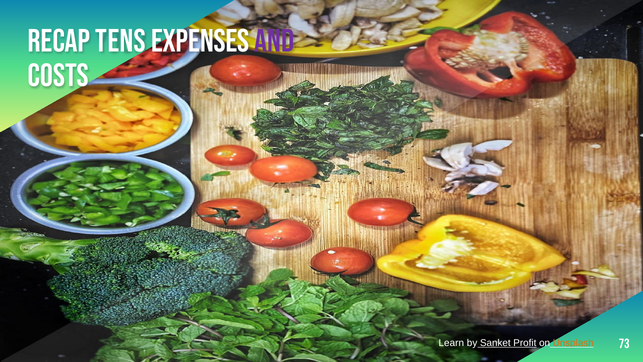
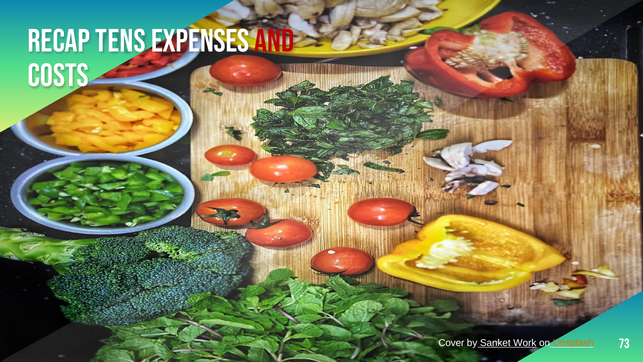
and colour: purple -> red
Learn: Learn -> Cover
Profit: Profit -> Work
